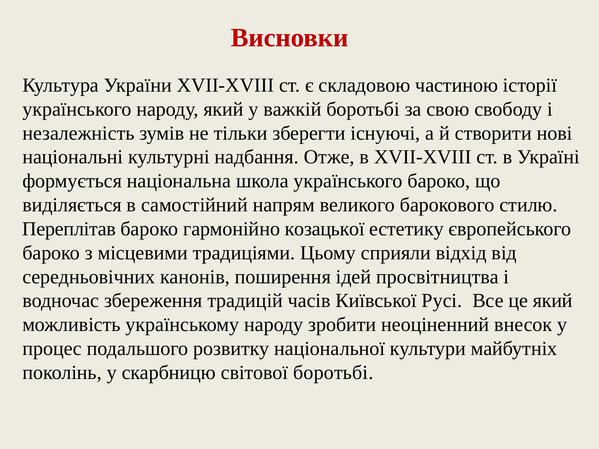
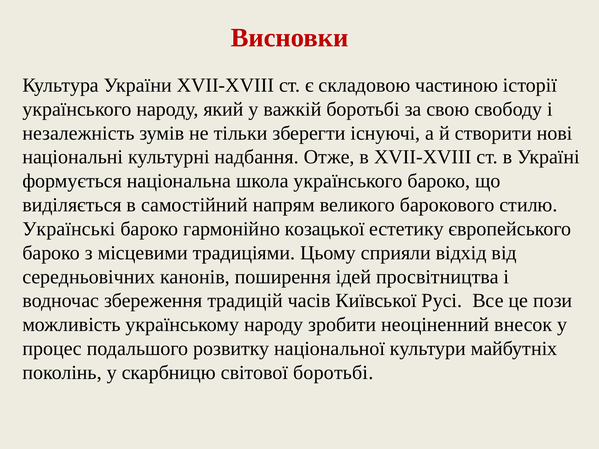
Переплітав: Переплітав -> Українські
це який: який -> пози
